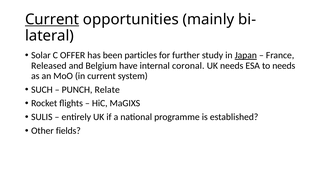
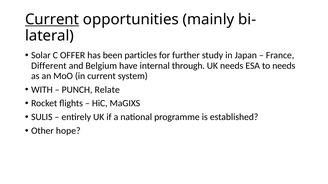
Japan underline: present -> none
Released: Released -> Different
coronal: coronal -> through
SUCH: SUCH -> WITH
fields: fields -> hope
